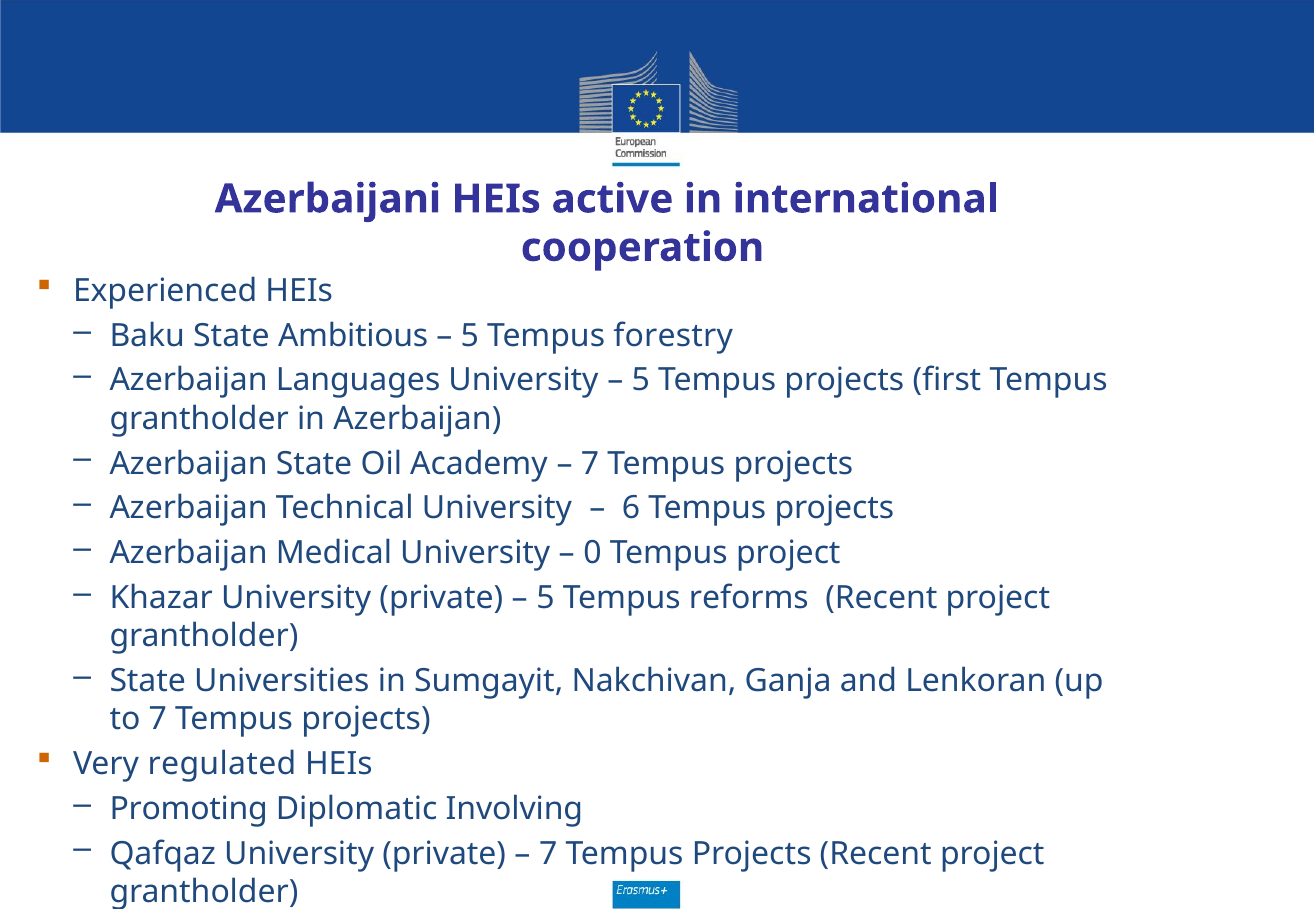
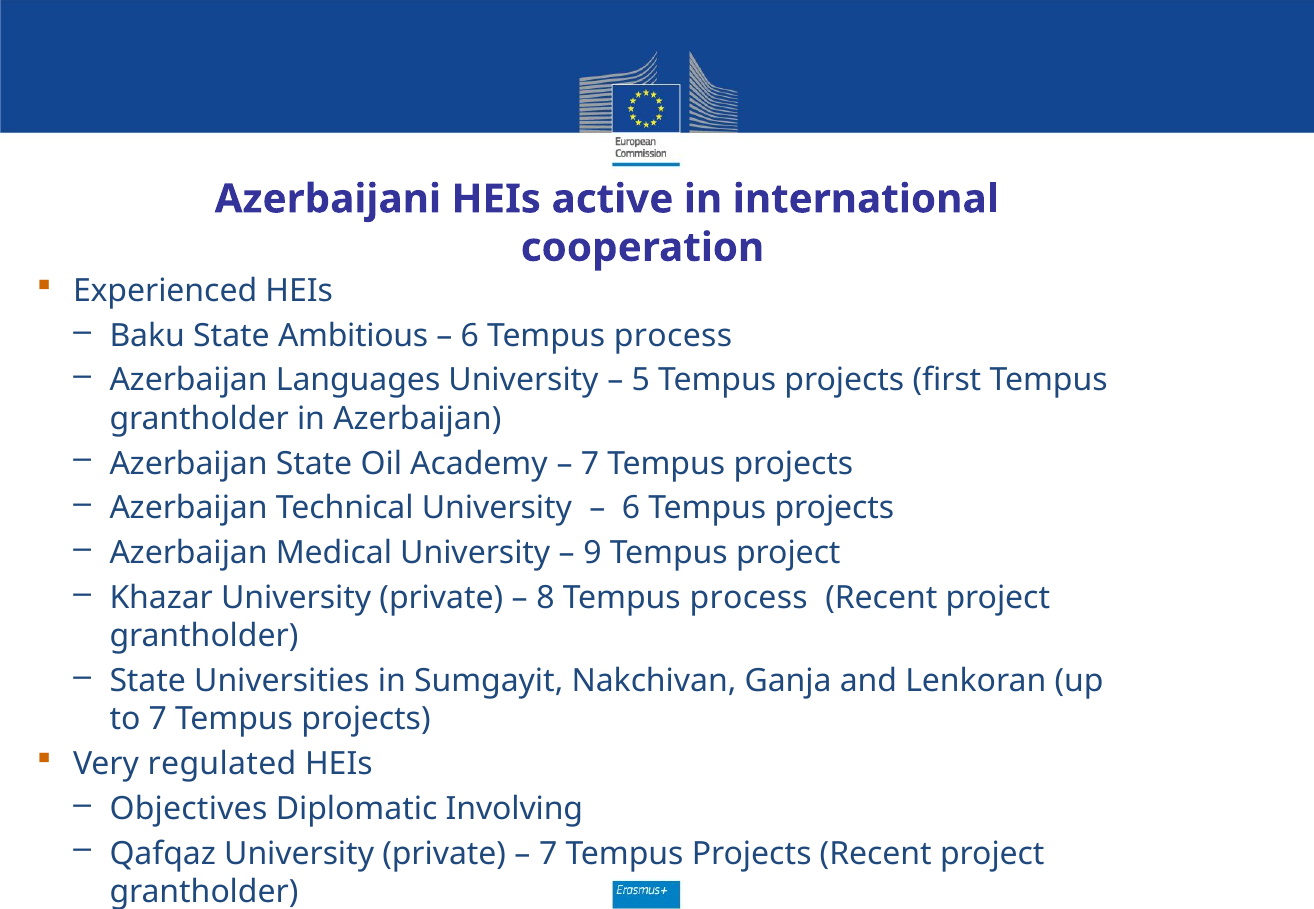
5 at (470, 336): 5 -> 6
forestry at (673, 336): forestry -> process
0: 0 -> 9
5 at (545, 598): 5 -> 8
reforms at (749, 598): reforms -> process
Promoting: Promoting -> Objectives
